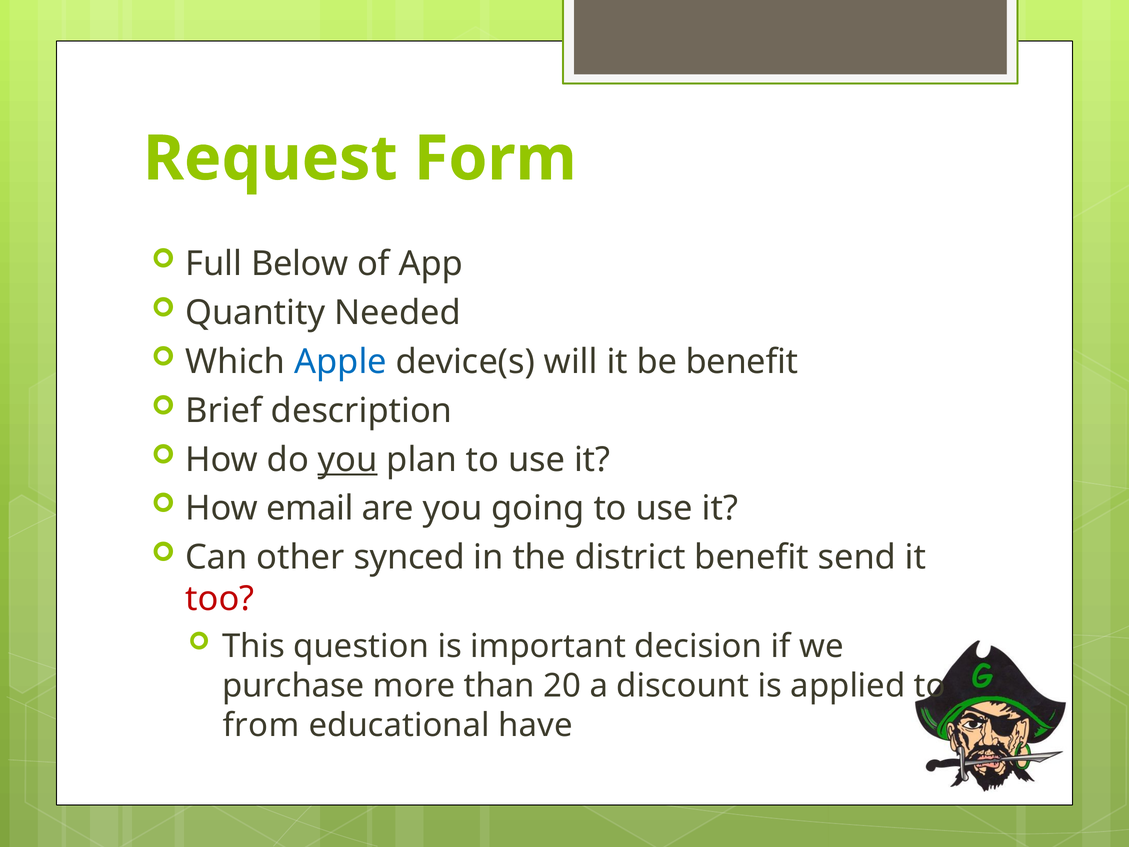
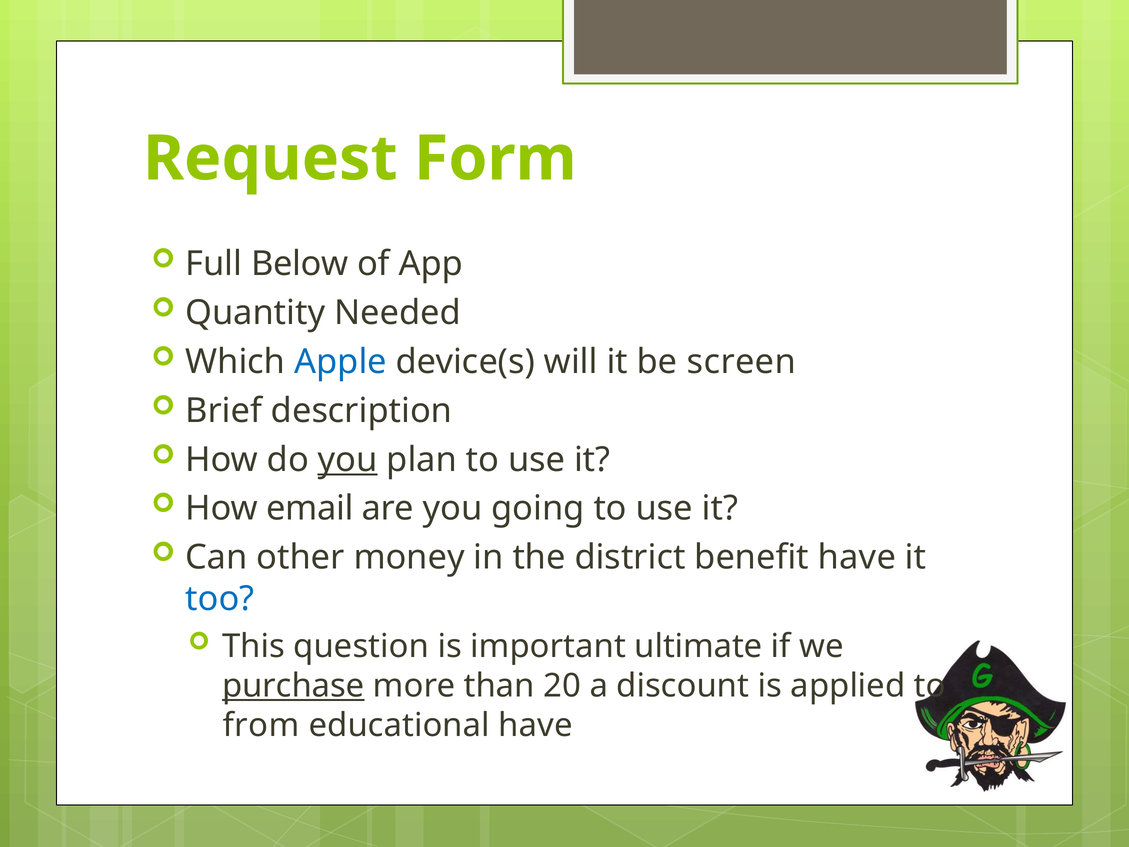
be benefit: benefit -> screen
synced: synced -> money
benefit send: send -> have
too colour: red -> blue
decision: decision -> ultimate
purchase underline: none -> present
